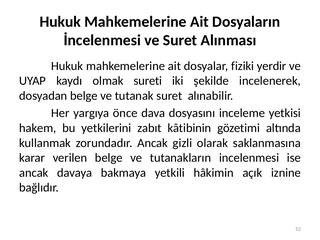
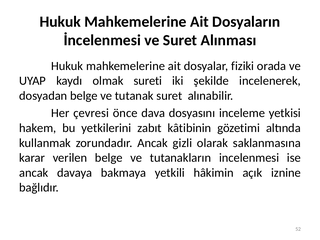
yerdir: yerdir -> orada
yargıya: yargıya -> çevresi
